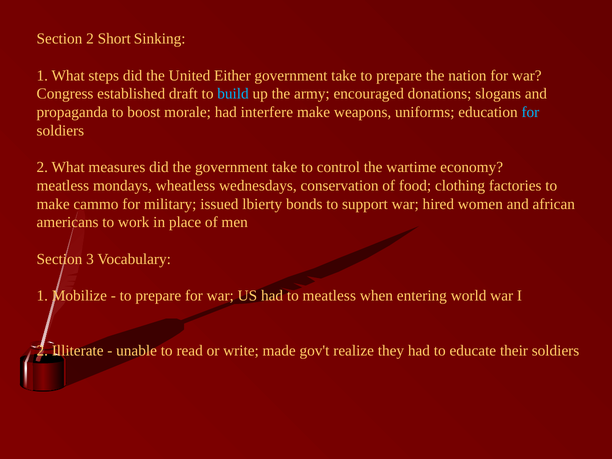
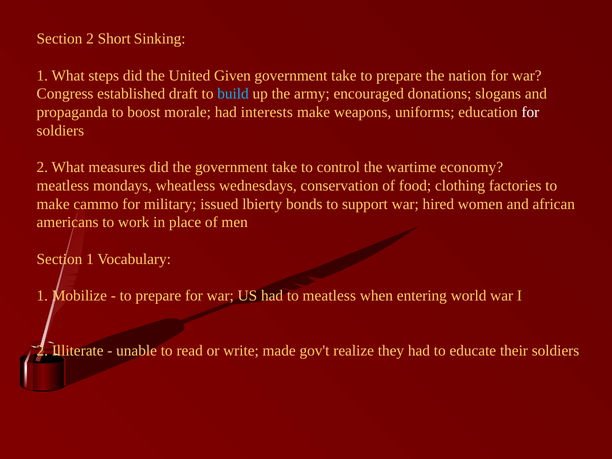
Either: Either -> Given
interfere: interfere -> interests
for at (530, 112) colour: light blue -> white
Section 3: 3 -> 1
